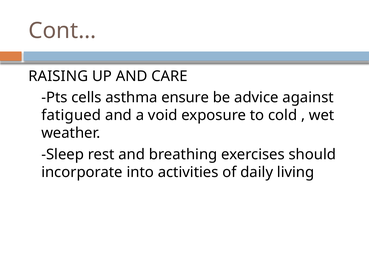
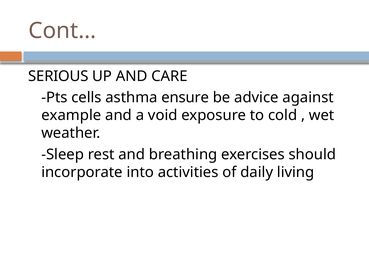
RAISING: RAISING -> SERIOUS
fatigued: fatigued -> example
